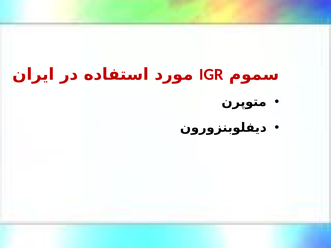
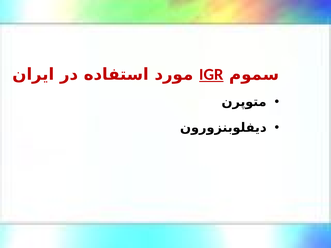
IGR underline: none -> present
